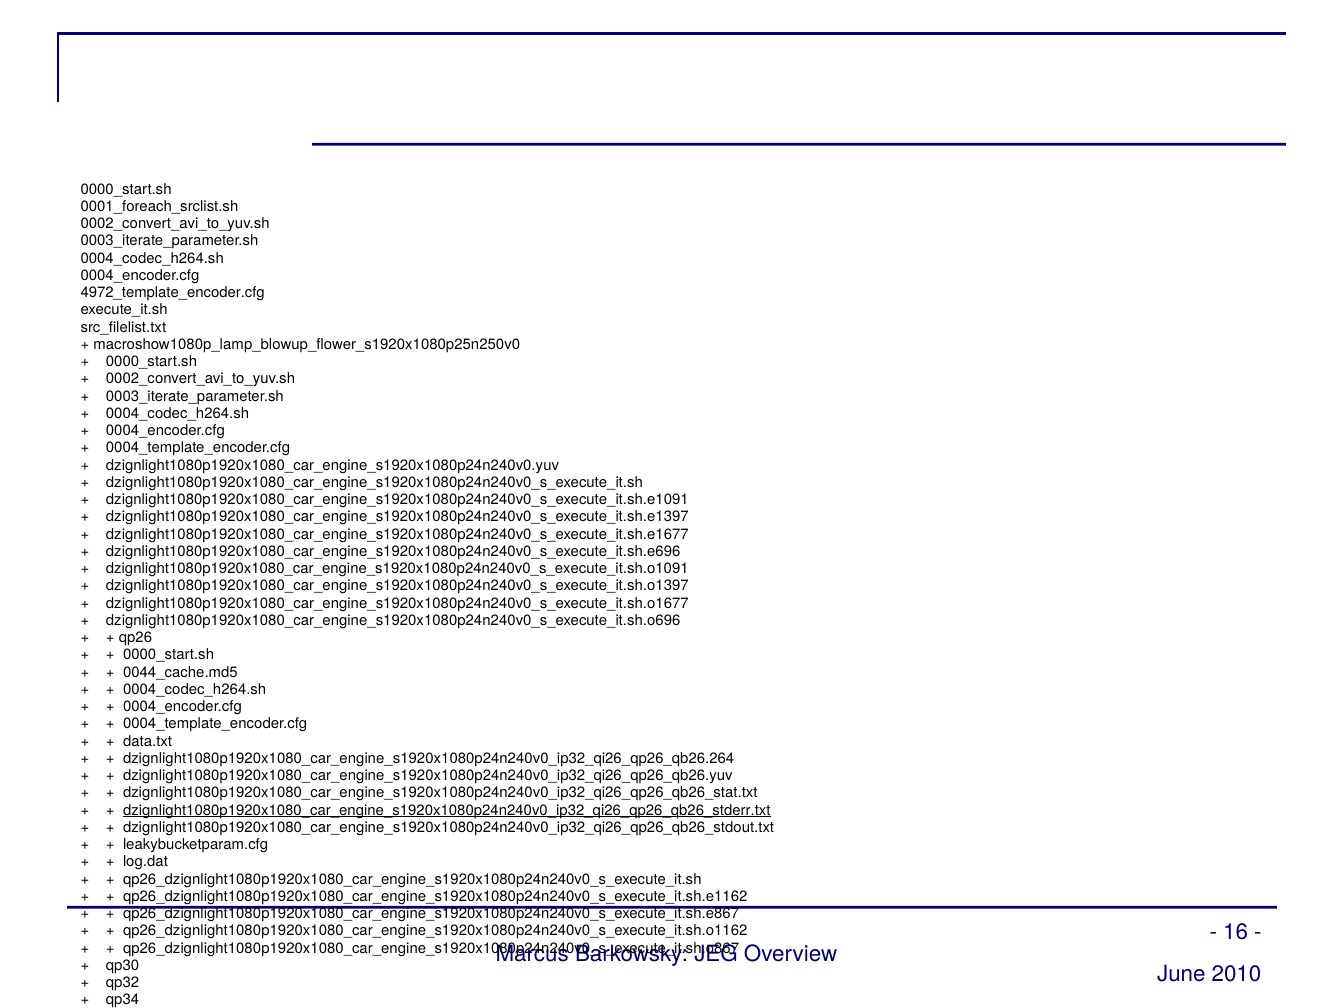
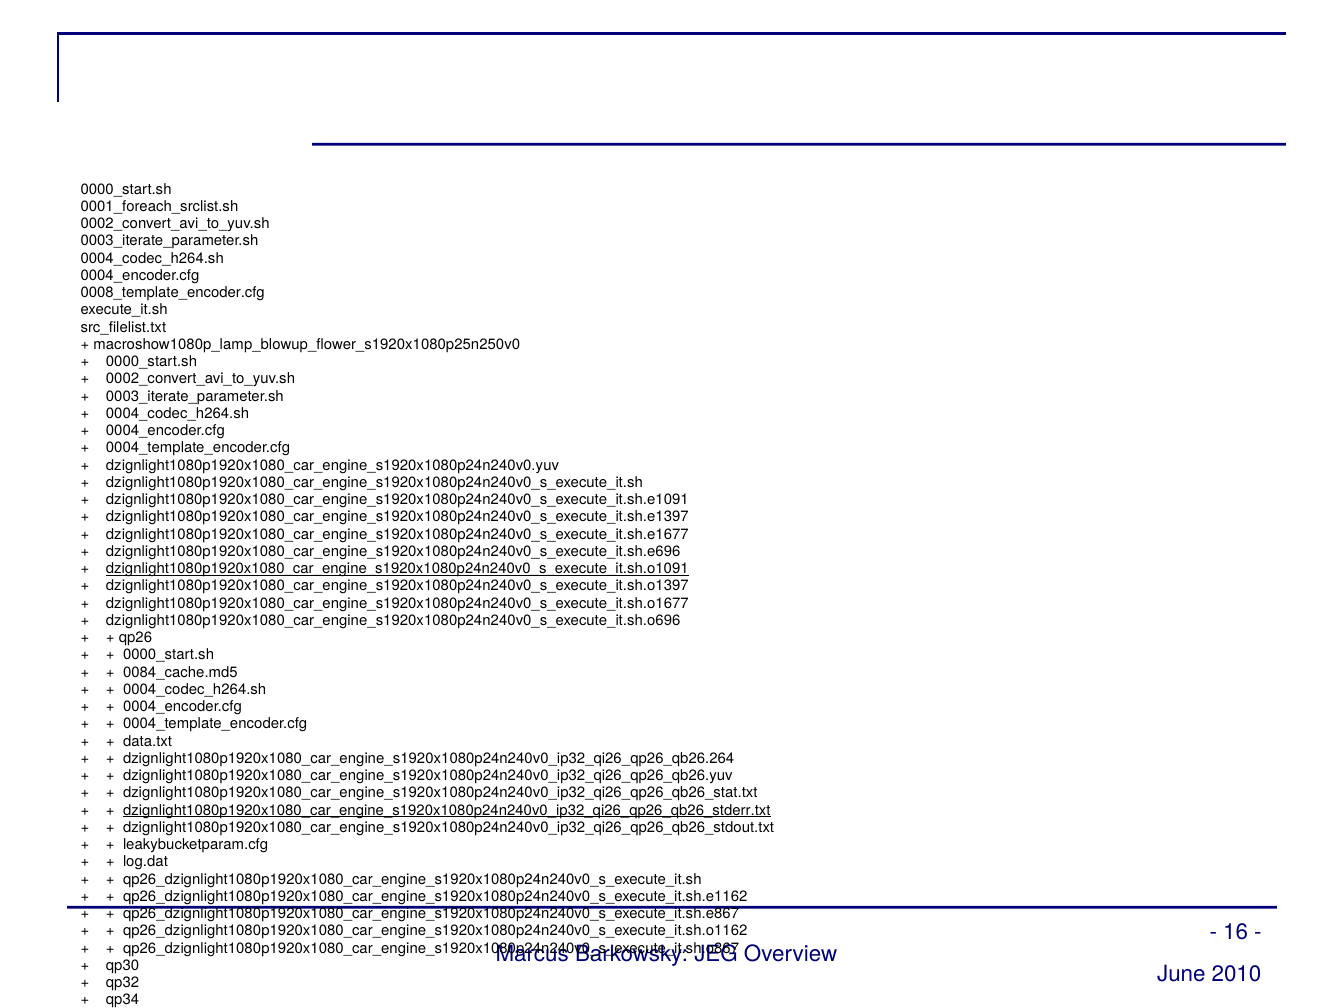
4972_template_encoder.cfg: 4972_template_encoder.cfg -> 0008_template_encoder.cfg
dzignlight1080p1920x1080_car_engine_s1920x1080p24n240v0_s_execute_it.sh.o1091 underline: none -> present
0044_cache.md5: 0044_cache.md5 -> 0084_cache.md5
